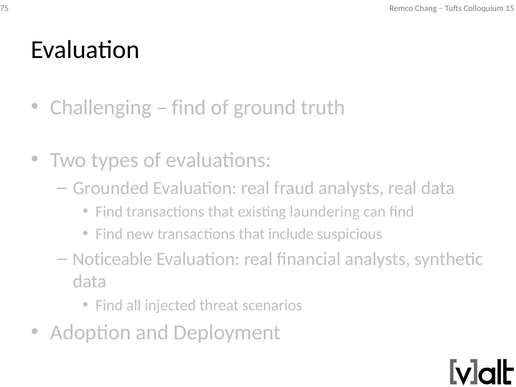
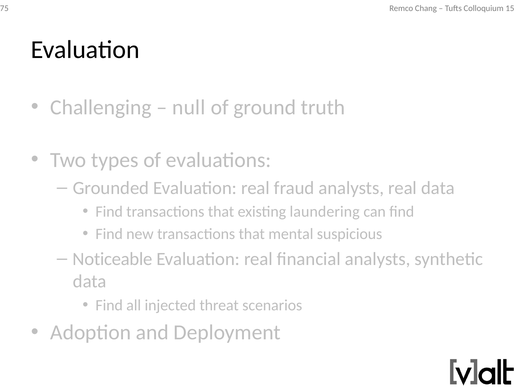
find at (189, 107): find -> null
include: include -> mental
